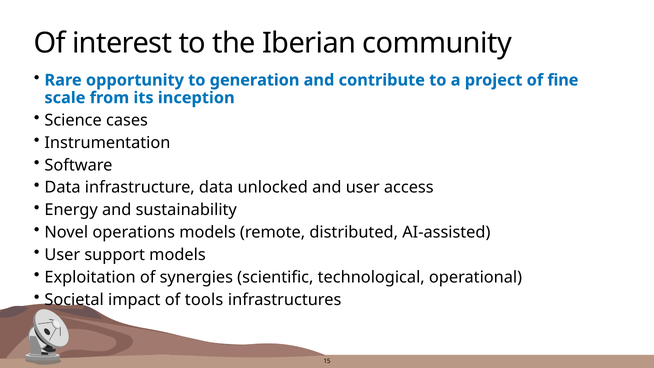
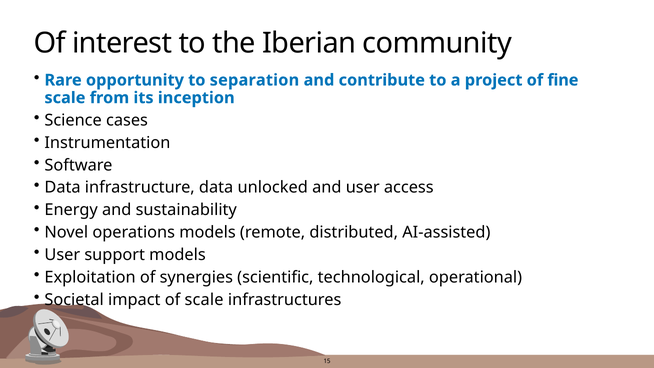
generation: generation -> separation
of tools: tools -> scale
